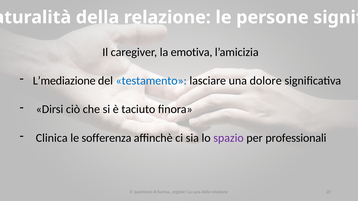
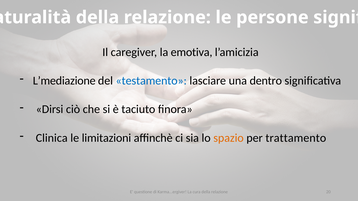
dolore: dolore -> dentro
sofferenza: sofferenza -> limitazioni
spazio colour: purple -> orange
professionali: professionali -> trattamento
